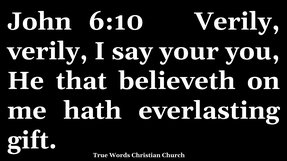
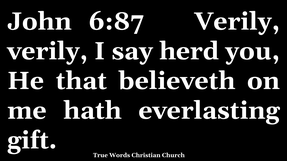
6:10: 6:10 -> 6:87
your: your -> herd
